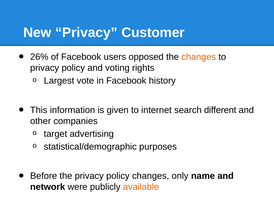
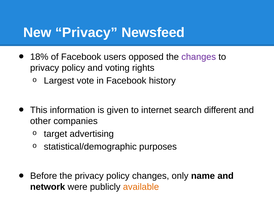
Customer: Customer -> Newsfeed
26%: 26% -> 18%
changes at (199, 57) colour: orange -> purple
